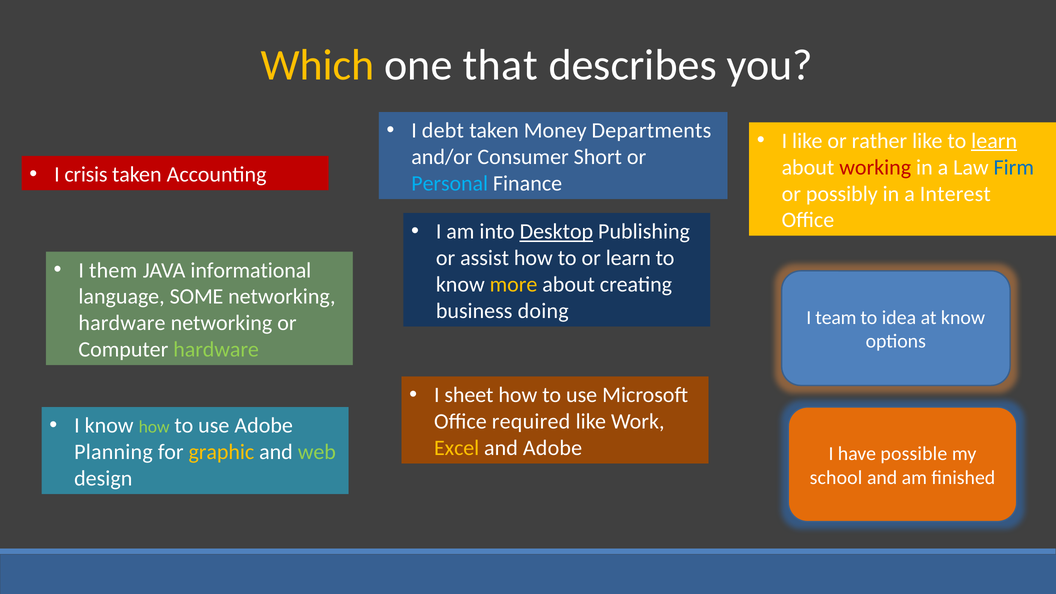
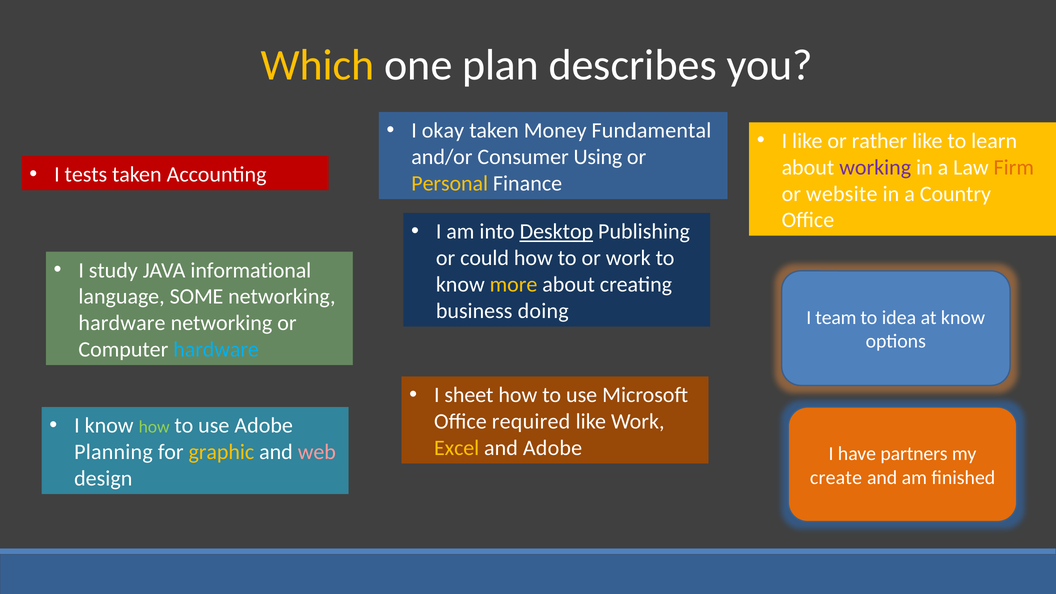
that: that -> plan
debt: debt -> okay
Departments: Departments -> Fundamental
learn at (994, 141) underline: present -> none
Short: Short -> Using
working colour: red -> purple
Firm colour: blue -> orange
crisis: crisis -> tests
Personal colour: light blue -> yellow
possibly: possibly -> website
Interest: Interest -> Country
assist: assist -> could
or learn: learn -> work
them: them -> study
hardware at (216, 350) colour: light green -> light blue
web colour: light green -> pink
possible: possible -> partners
school: school -> create
